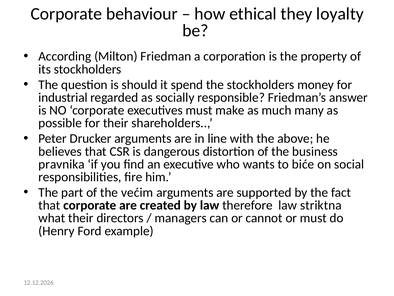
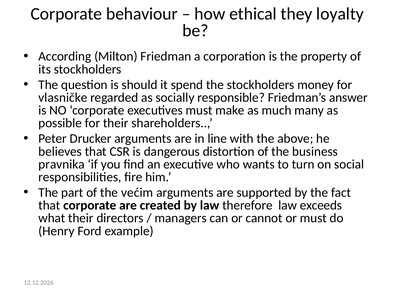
industrial: industrial -> vlasničke
biće: biće -> turn
striktna: striktna -> exceeds
